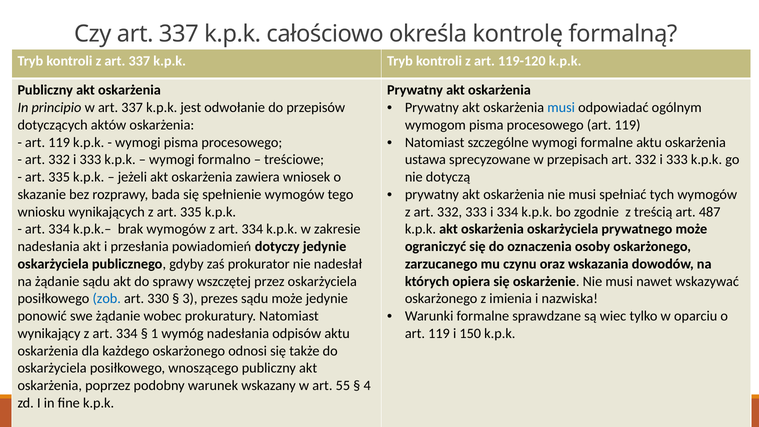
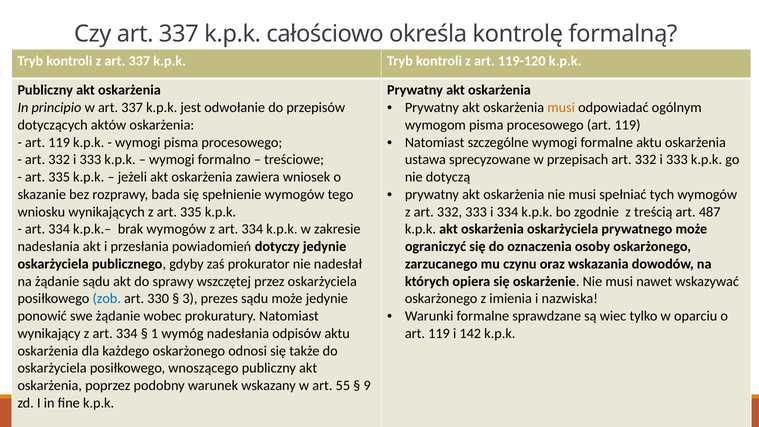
musi at (561, 108) colour: blue -> orange
150: 150 -> 142
4: 4 -> 9
